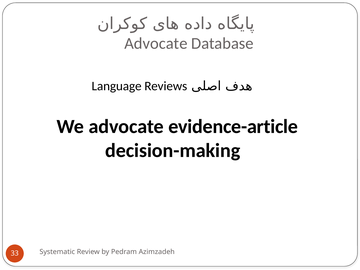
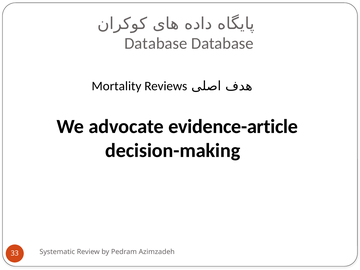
Advocate at (156, 43): Advocate -> Database
Language: Language -> Mortality
